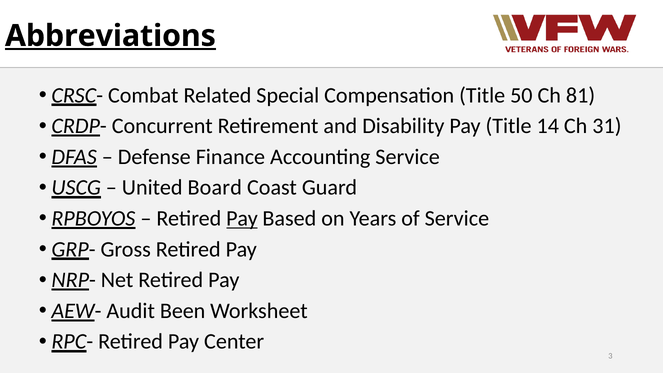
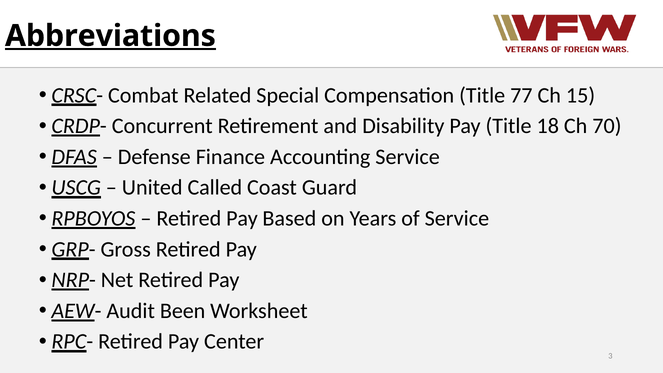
50: 50 -> 77
81: 81 -> 15
14: 14 -> 18
31: 31 -> 70
Board: Board -> Called
Pay at (242, 218) underline: present -> none
